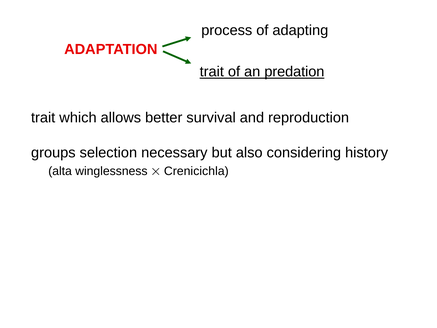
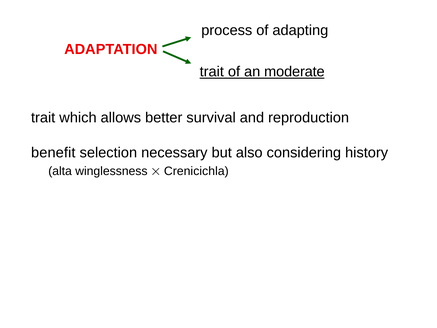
predation: predation -> moderate
groups: groups -> benefit
